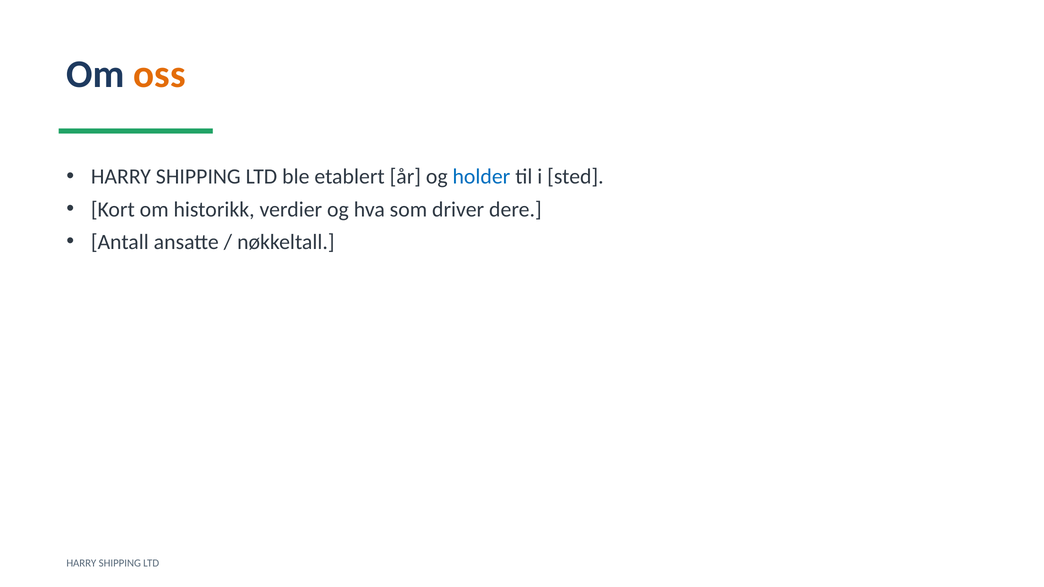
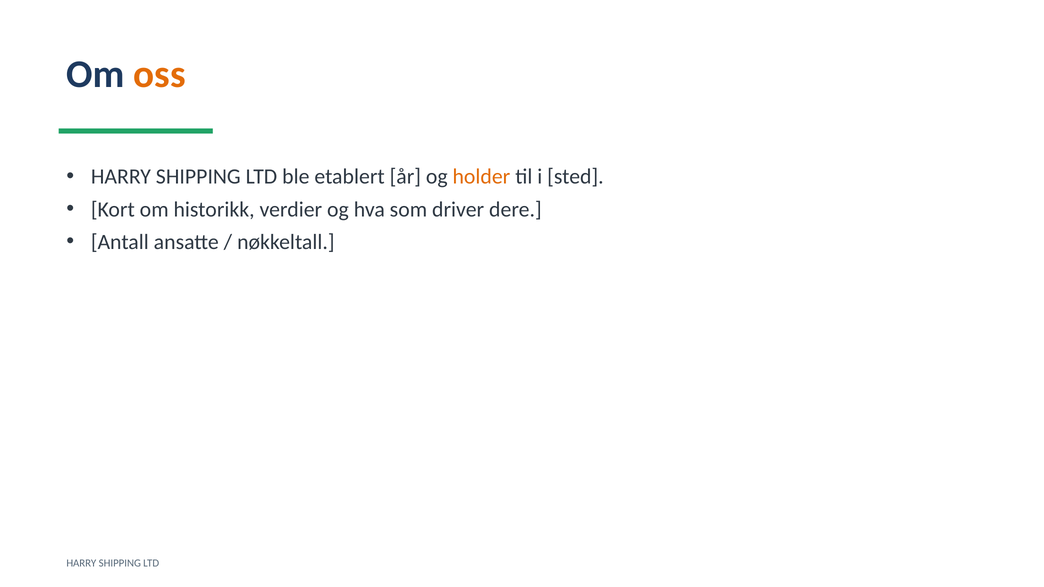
holder colour: blue -> orange
